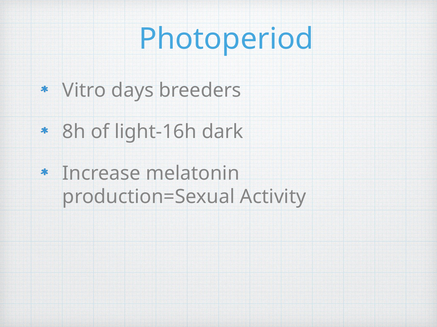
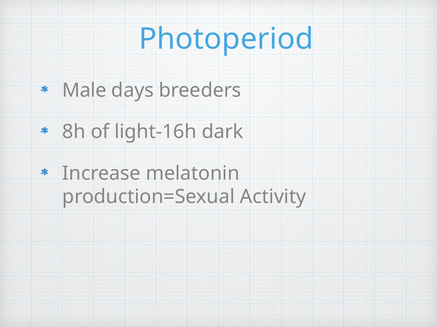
Vitro: Vitro -> Male
